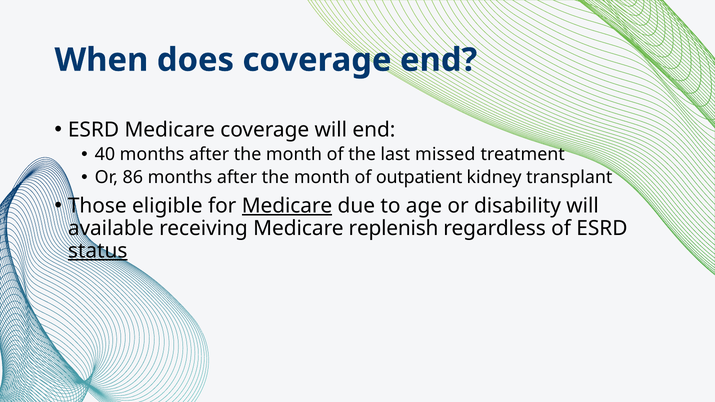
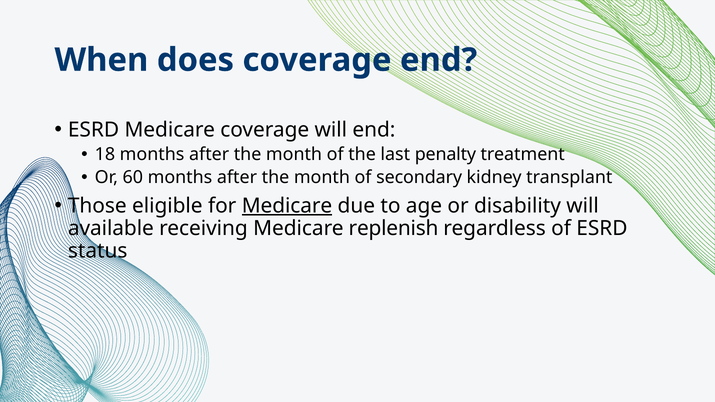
40: 40 -> 18
missed: missed -> penalty
86: 86 -> 60
outpatient: outpatient -> secondary
status underline: present -> none
